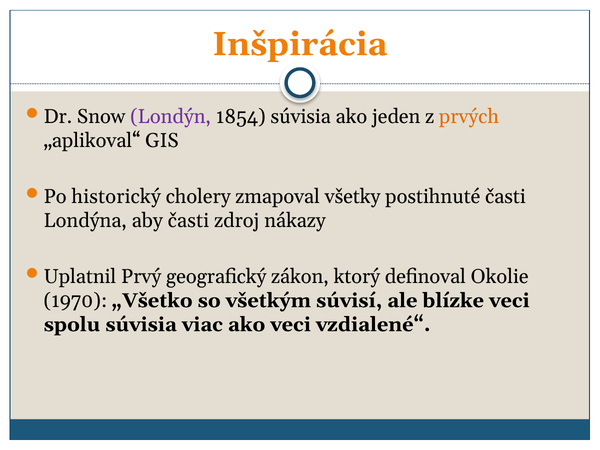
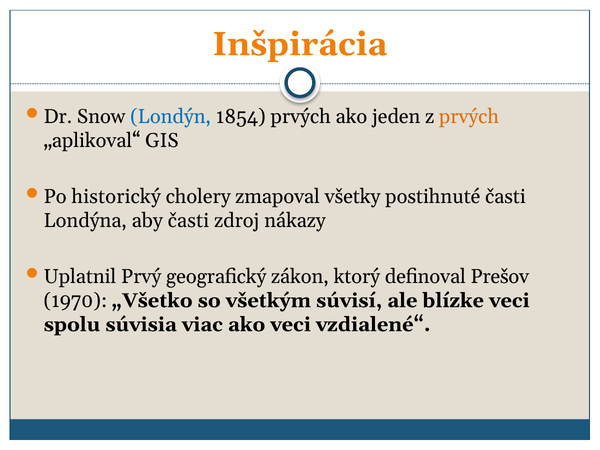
Londýn colour: purple -> blue
1854 súvisia: súvisia -> prvých
Okolie: Okolie -> Prešov
